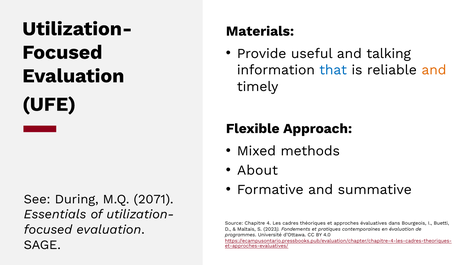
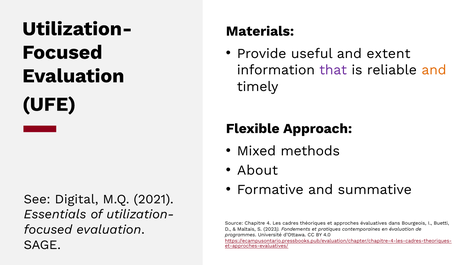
talking: talking -> extent
that colour: blue -> purple
During: During -> Digital
2071: 2071 -> 2021
